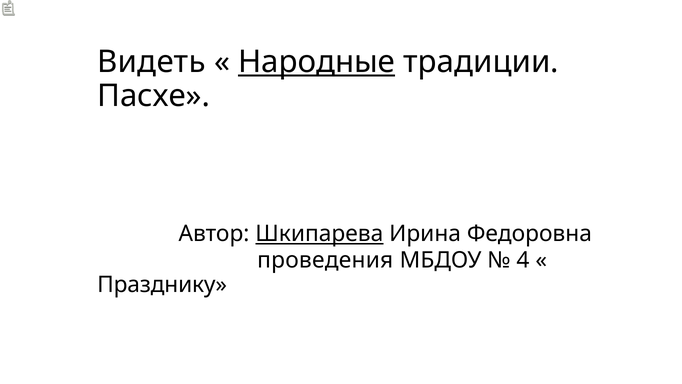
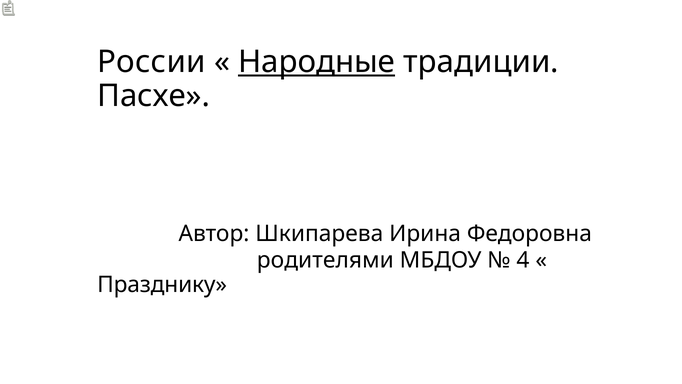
Видеть: Видеть -> России
Шкипарева underline: present -> none
проведения: проведения -> родителями
